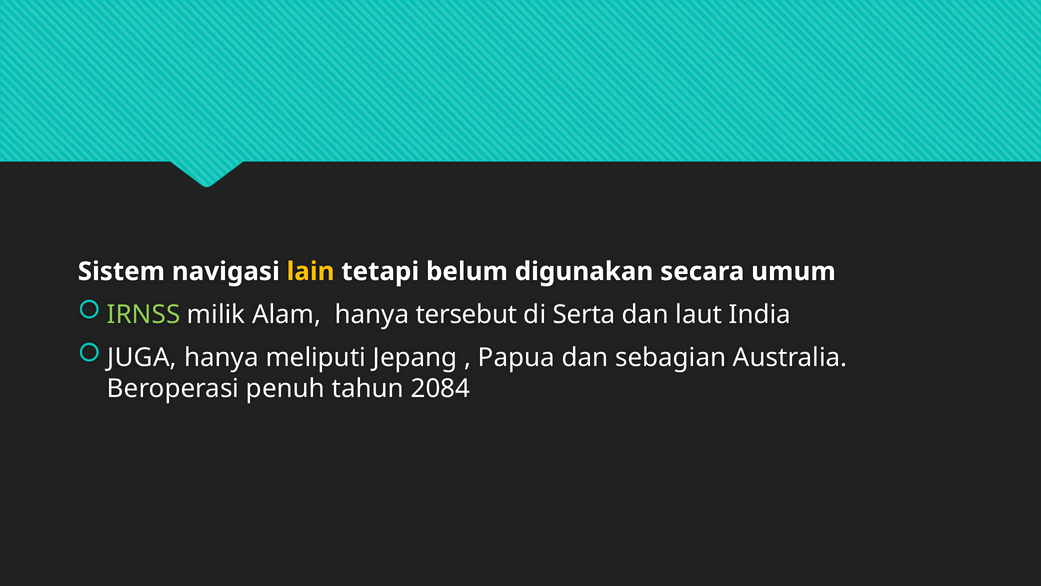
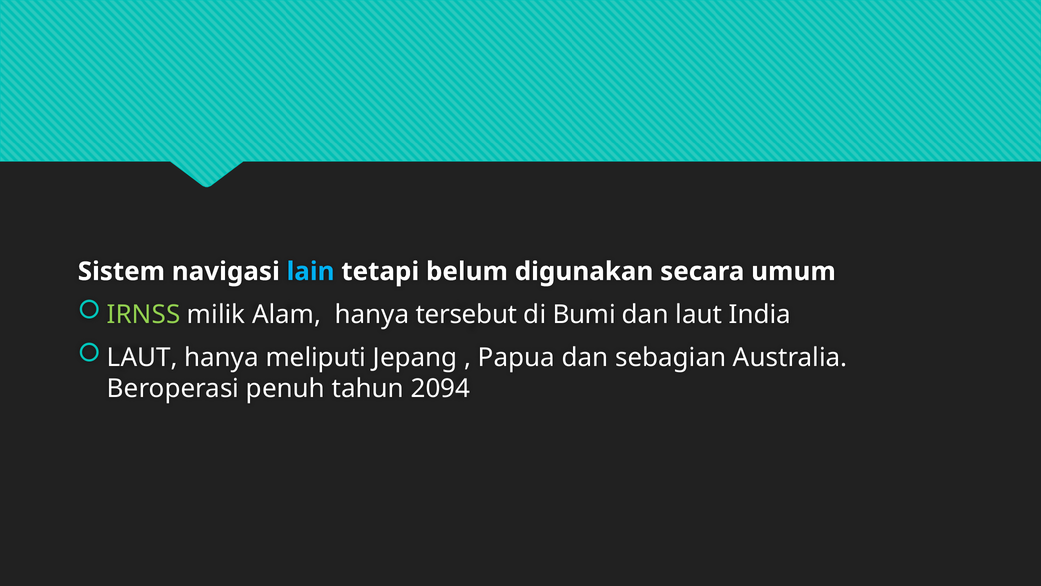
lain colour: yellow -> light blue
Serta: Serta -> Bumi
JUGA at (142, 357): JUGA -> LAUT
2084: 2084 -> 2094
